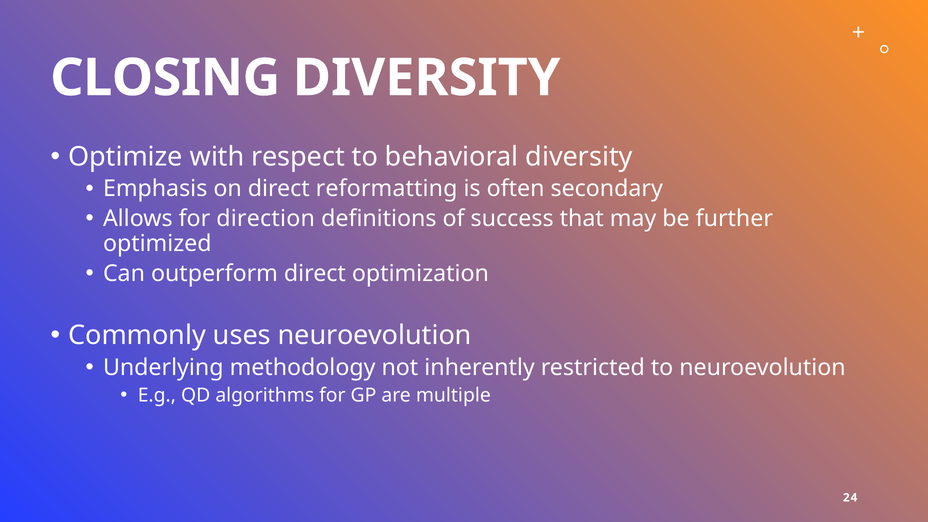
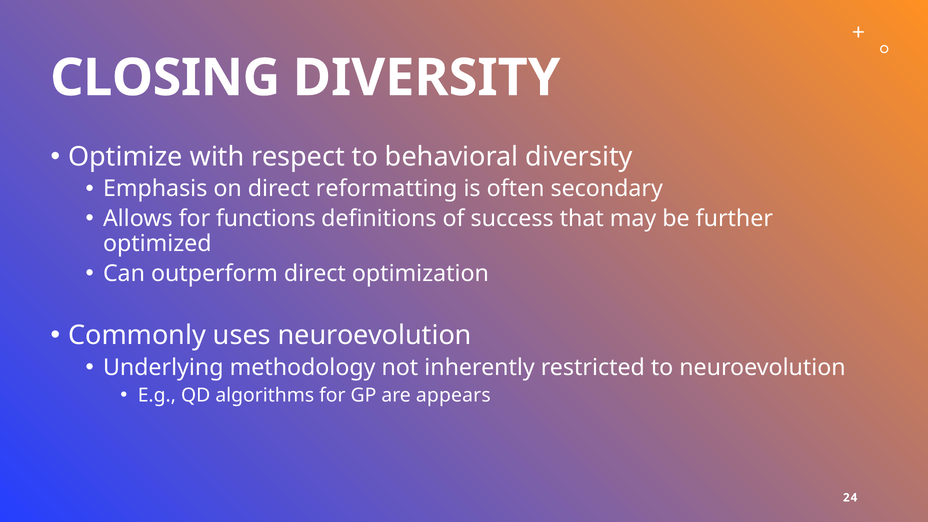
direction: direction -> functions
multiple: multiple -> appears
